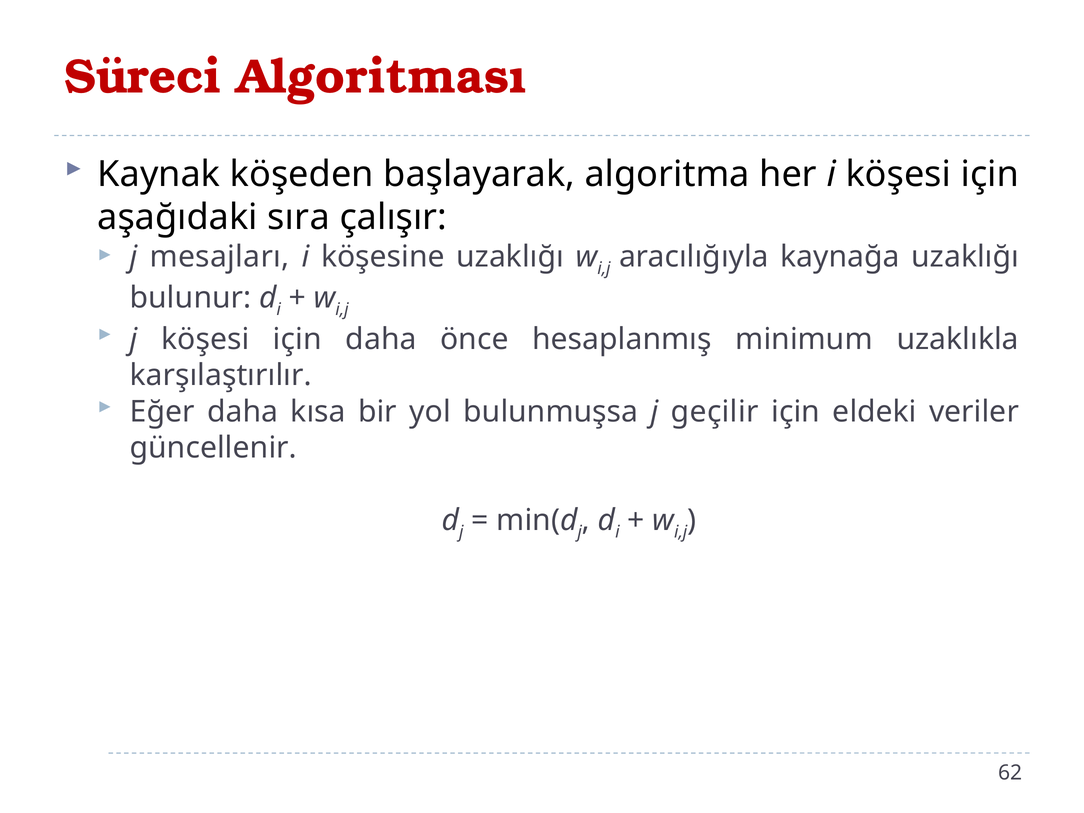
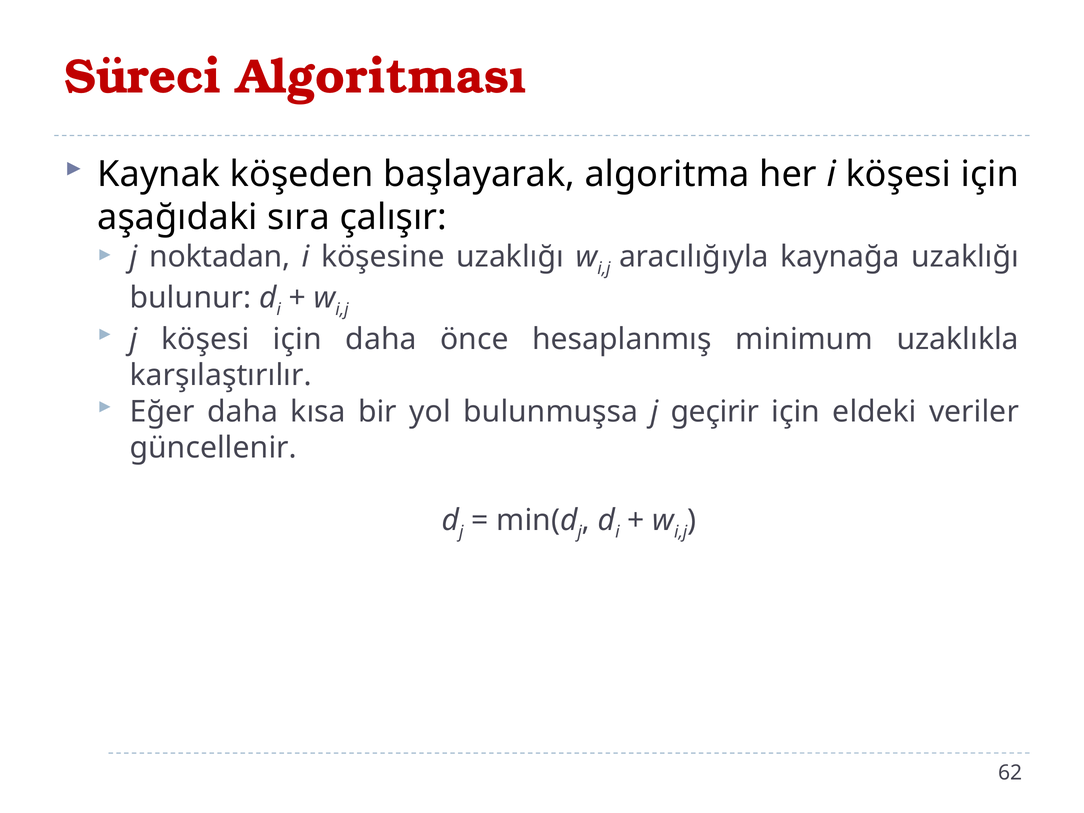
mesajları: mesajları -> noktadan
geçilir: geçilir -> geçirir
